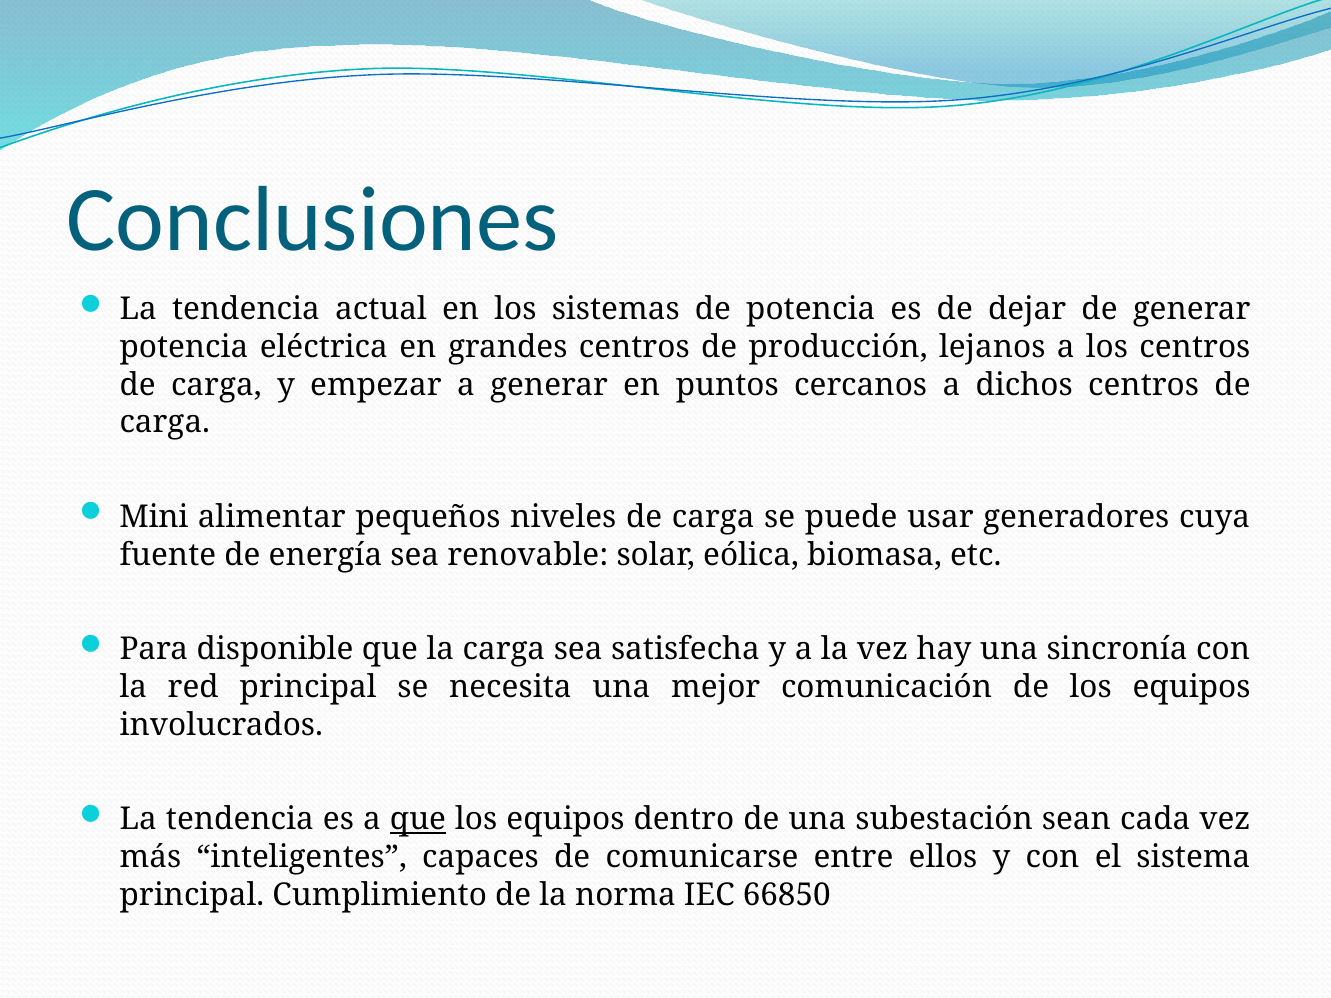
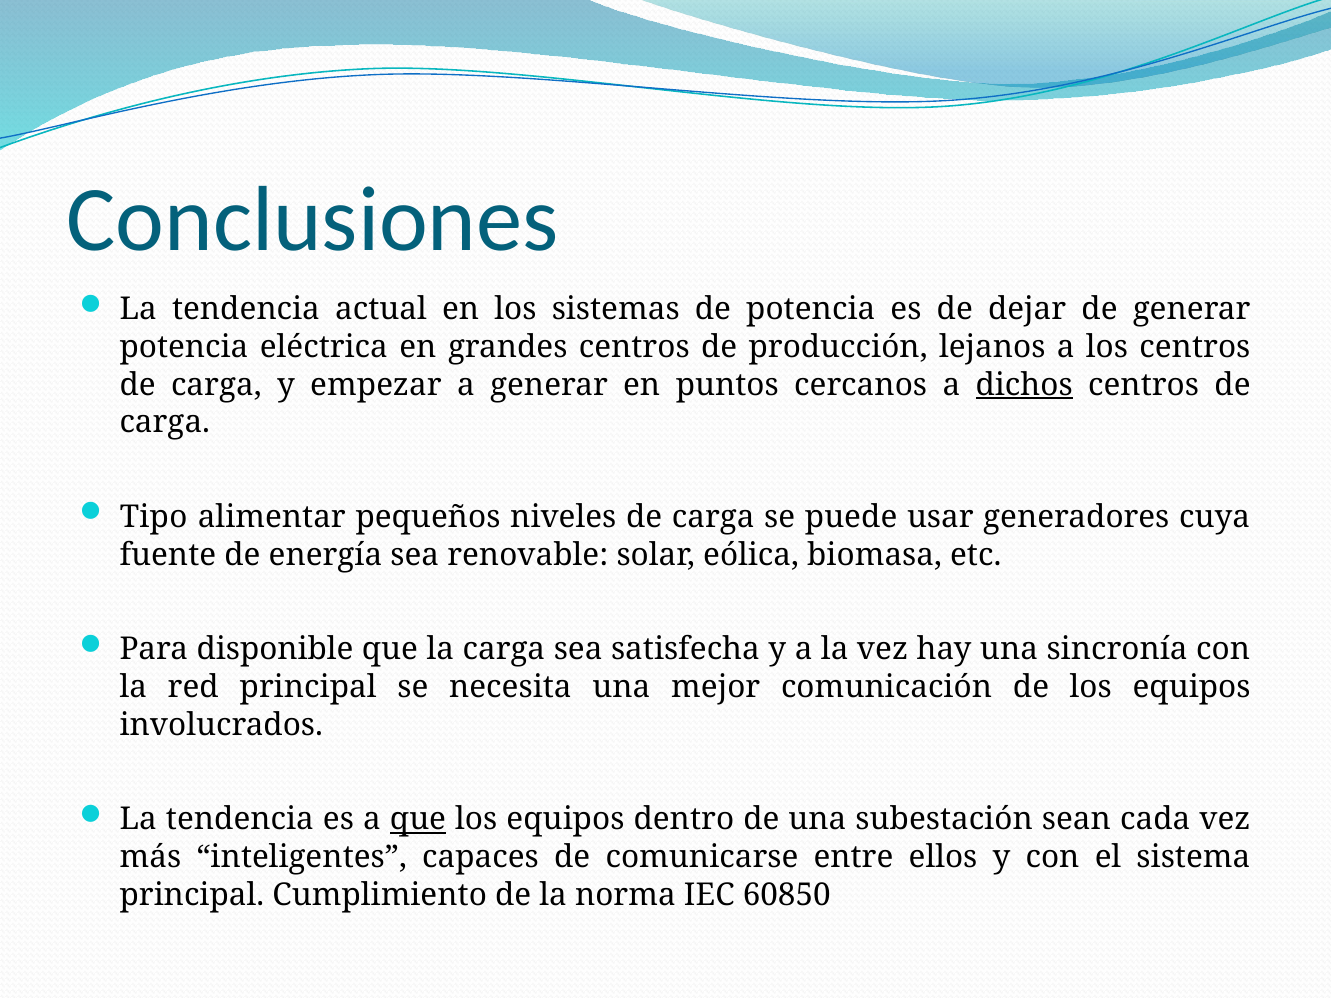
dichos underline: none -> present
Mini: Mini -> Tipo
66850: 66850 -> 60850
